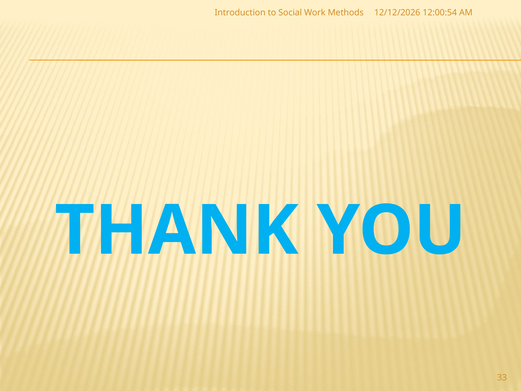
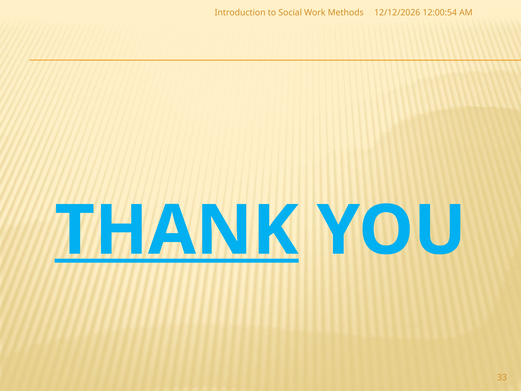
THANK underline: none -> present
